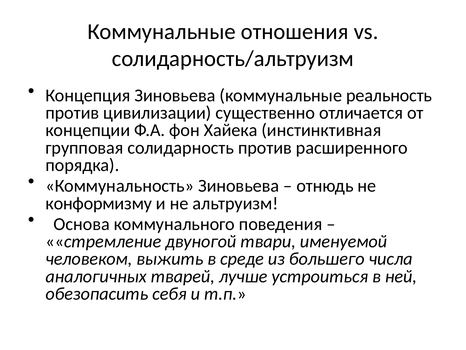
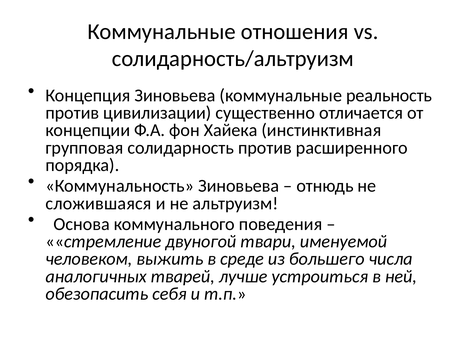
конформизму: конформизму -> сложившаяся
